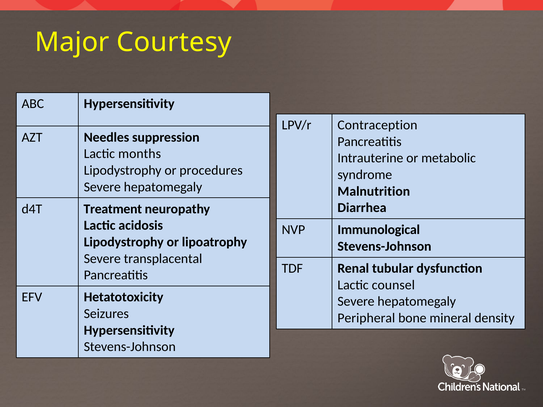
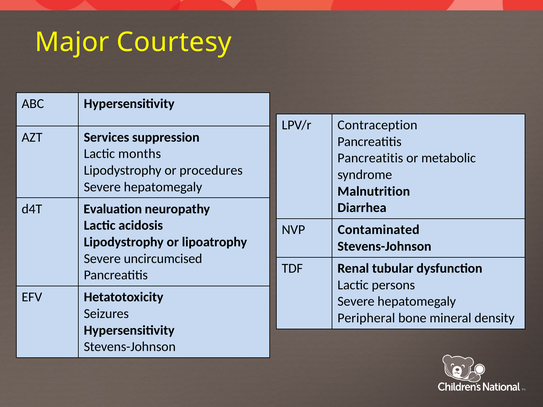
Needles: Needles -> Services
Intrauterine at (370, 158): Intrauterine -> Pancreatitis
Treatment: Treatment -> Evaluation
Immunological: Immunological -> Contaminated
transplacental: transplacental -> uncircumcised
counsel: counsel -> persons
